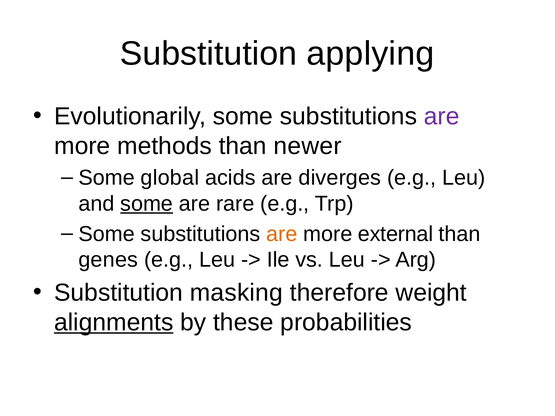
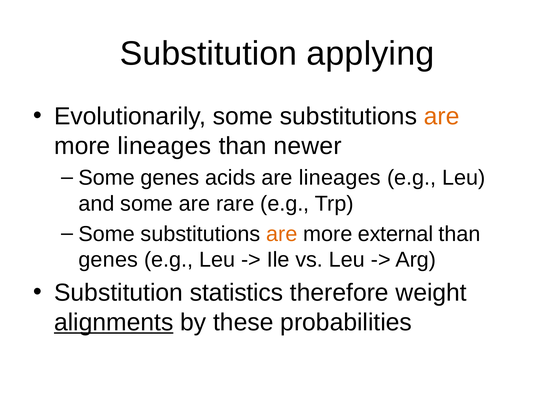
are at (442, 116) colour: purple -> orange
more methods: methods -> lineages
Some global: global -> genes
are diverges: diverges -> lineages
some at (147, 204) underline: present -> none
masking: masking -> statistics
